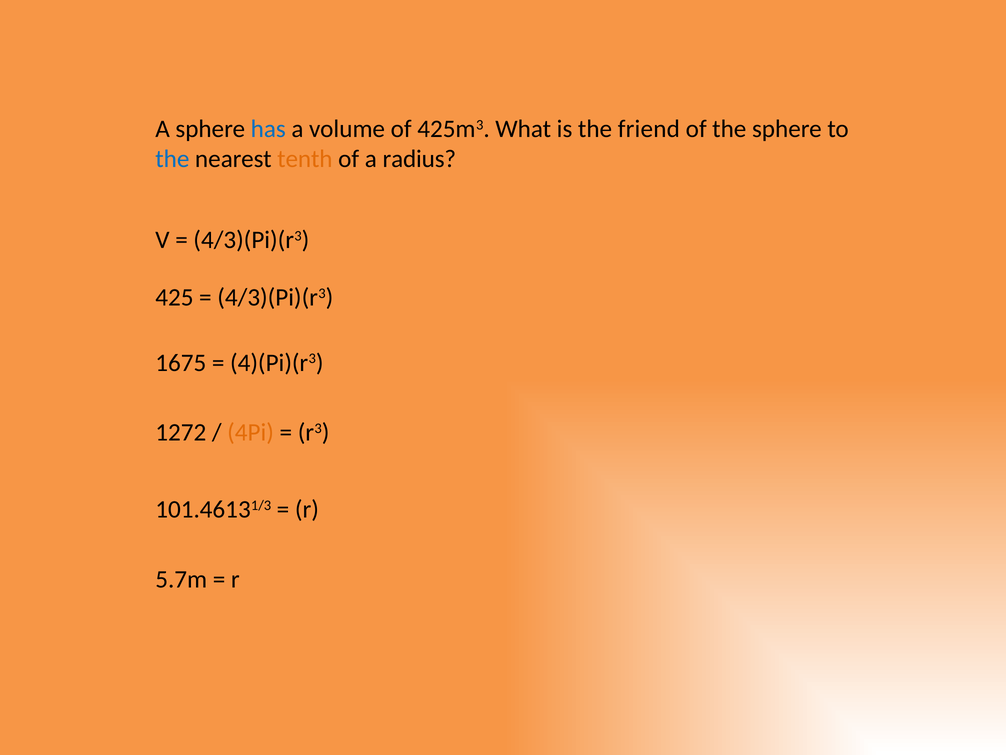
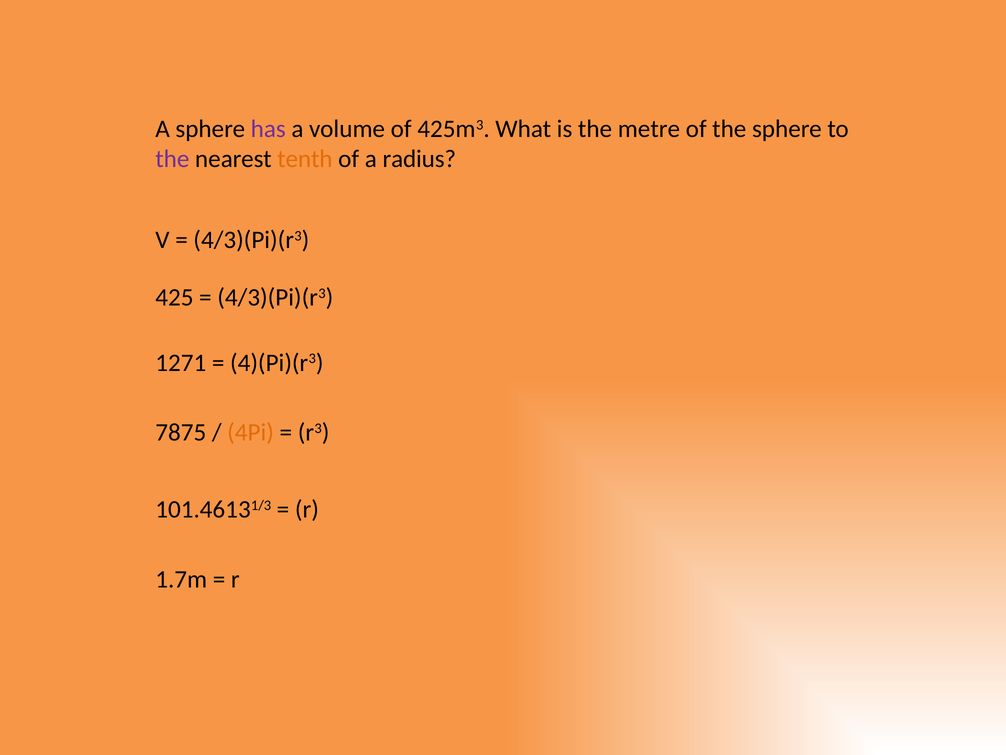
has colour: blue -> purple
friend: friend -> metre
the at (172, 159) colour: blue -> purple
1675: 1675 -> 1271
1272: 1272 -> 7875
5.7m: 5.7m -> 1.7m
